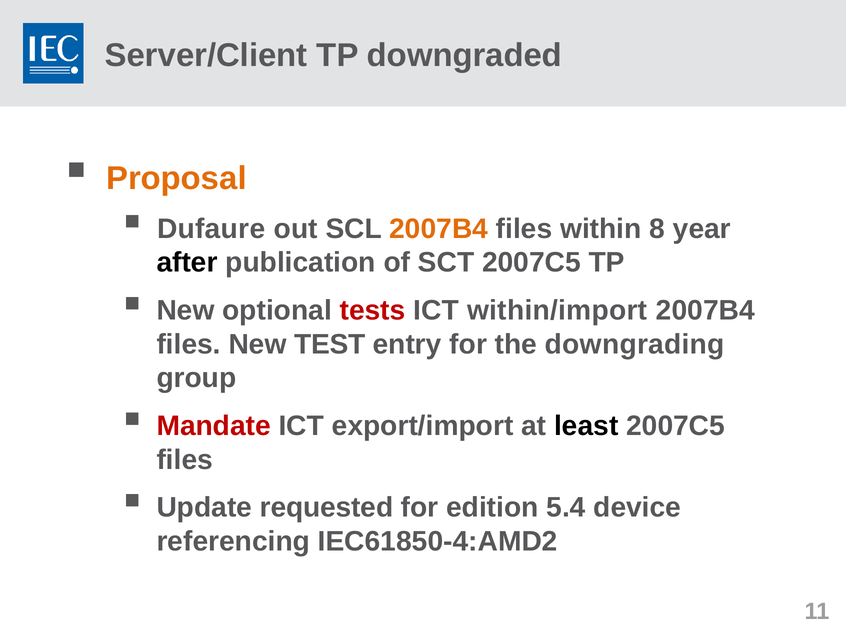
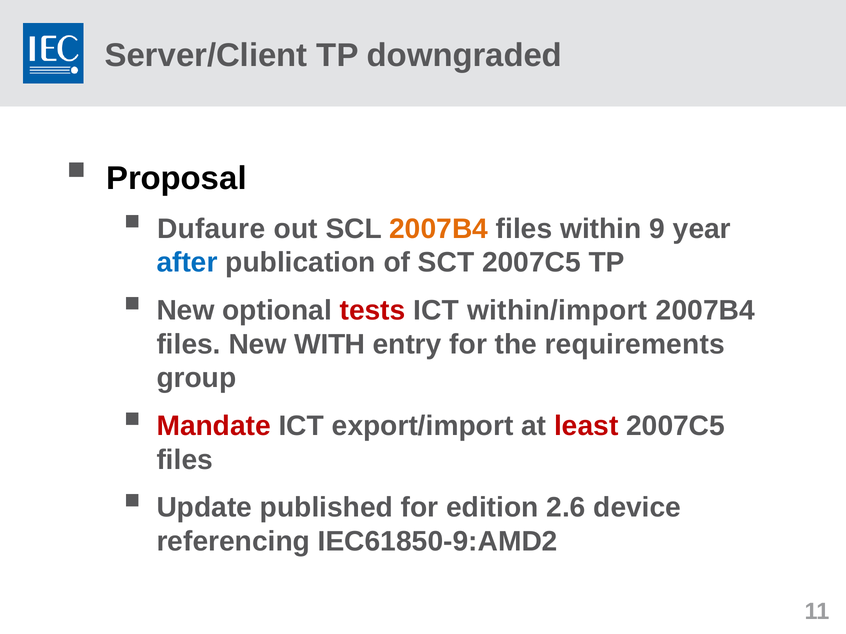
Proposal colour: orange -> black
8: 8 -> 9
after colour: black -> blue
TEST: TEST -> WITH
downgrading: downgrading -> requirements
least colour: black -> red
requested: requested -> published
5.4: 5.4 -> 2.6
IEC61850-4:AMD2: IEC61850-4:AMD2 -> IEC61850-9:AMD2
